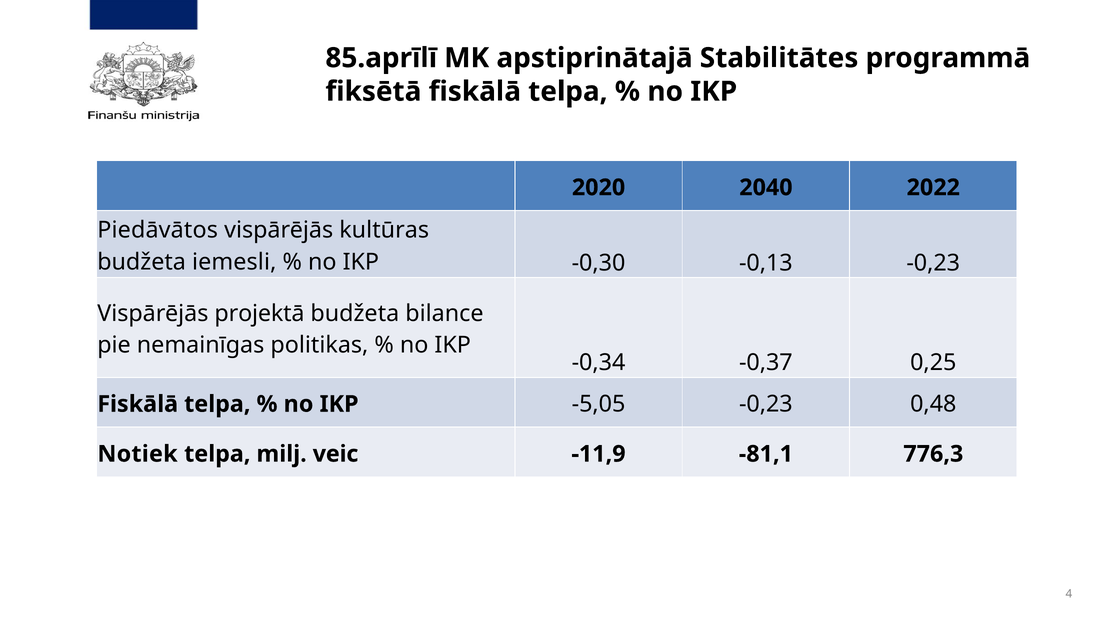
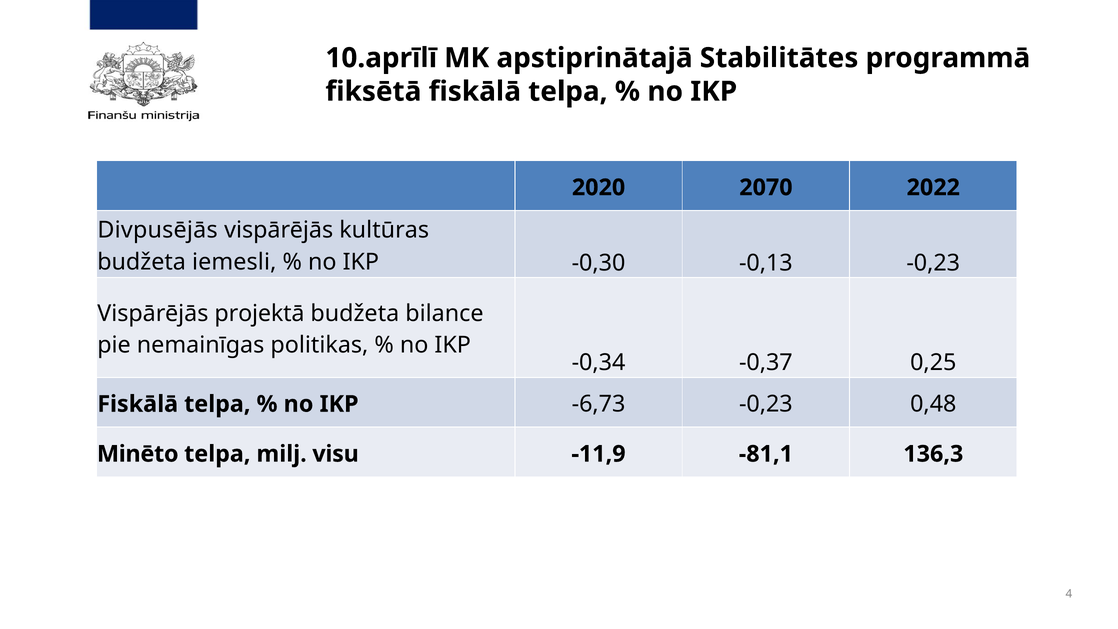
85.aprīlī: 85.aprīlī -> 10.aprīlī
2040: 2040 -> 2070
Piedāvātos: Piedāvātos -> Divpusējās
-5,05: -5,05 -> -6,73
Notiek: Notiek -> Minēto
veic: veic -> visu
776,3: 776,3 -> 136,3
